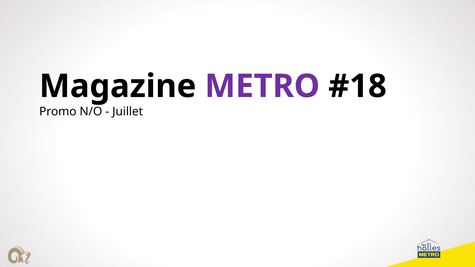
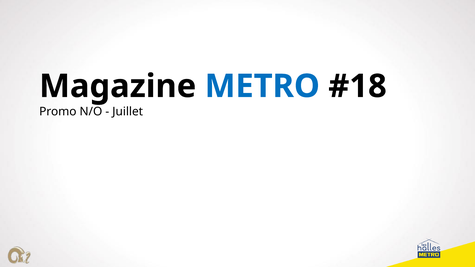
METRO colour: purple -> blue
